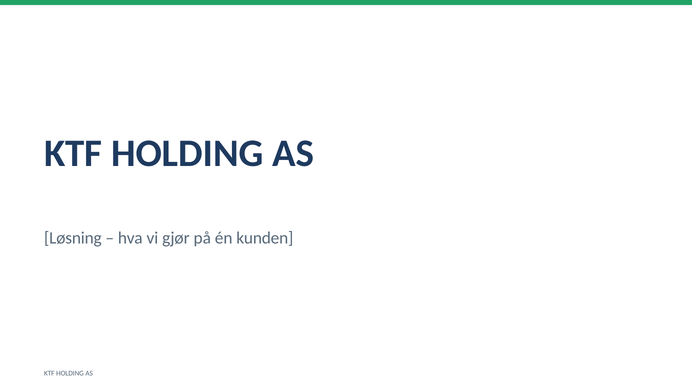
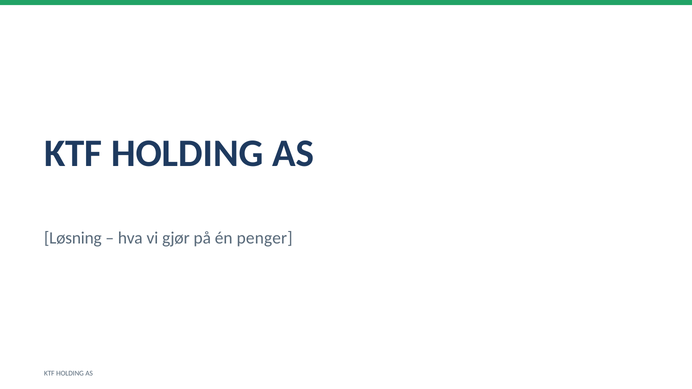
kunden: kunden -> penger
